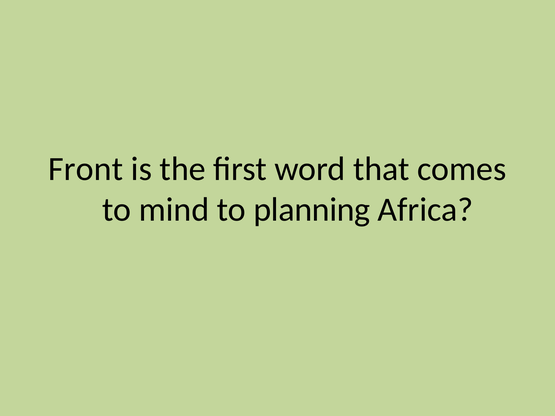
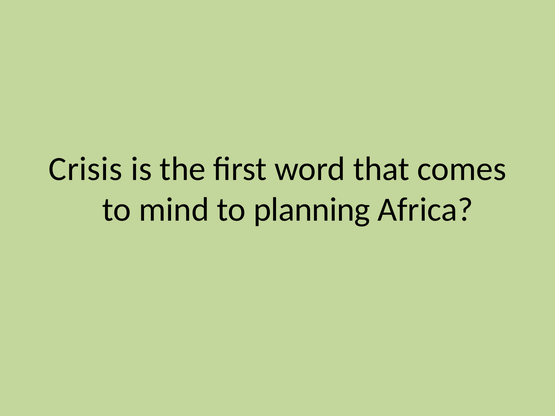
Front: Front -> Crisis
